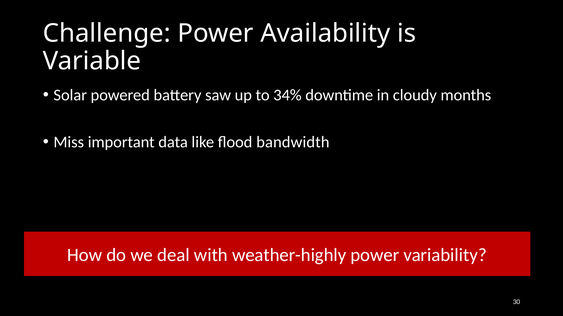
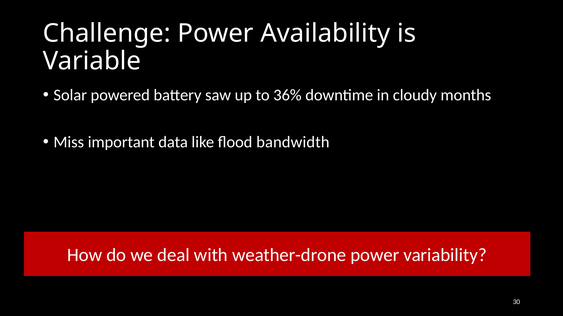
34%: 34% -> 36%
weather-highly: weather-highly -> weather-drone
